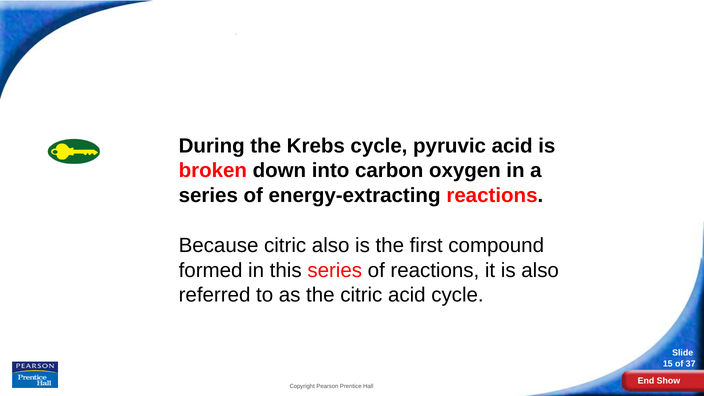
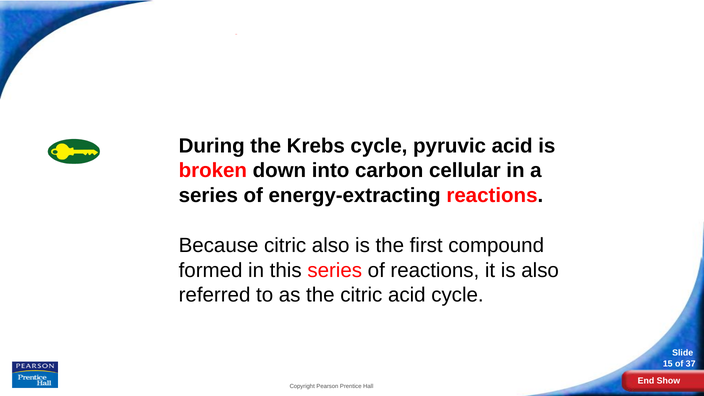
oxygen: oxygen -> cellular
